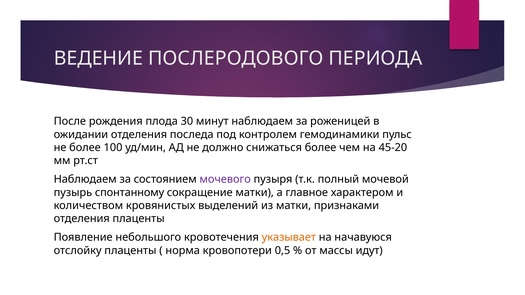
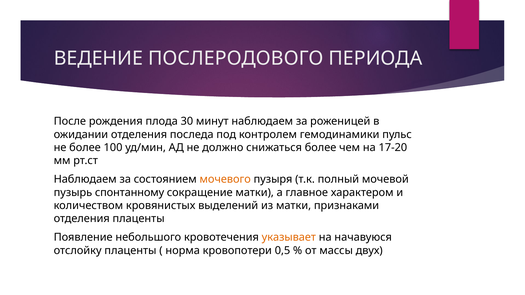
45-20: 45-20 -> 17-20
мочевого colour: purple -> orange
идут: идут -> двух
